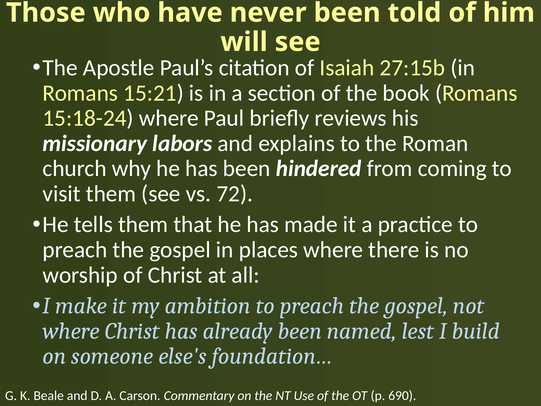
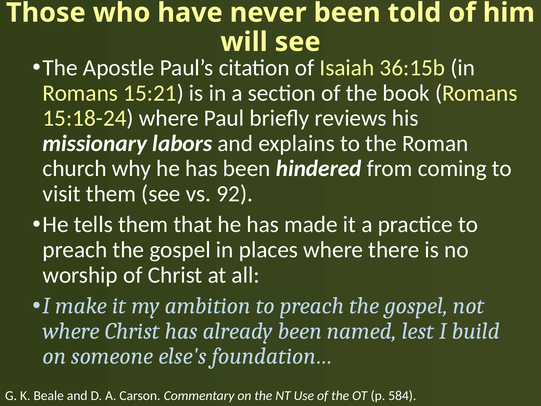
27:15b: 27:15b -> 36:15b
72: 72 -> 92
690: 690 -> 584
